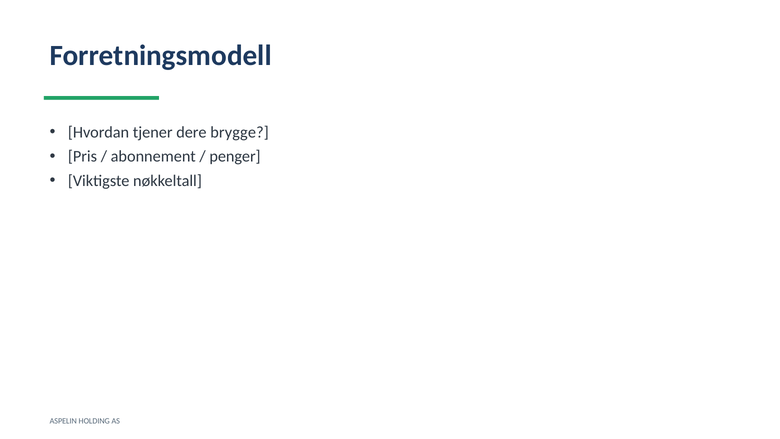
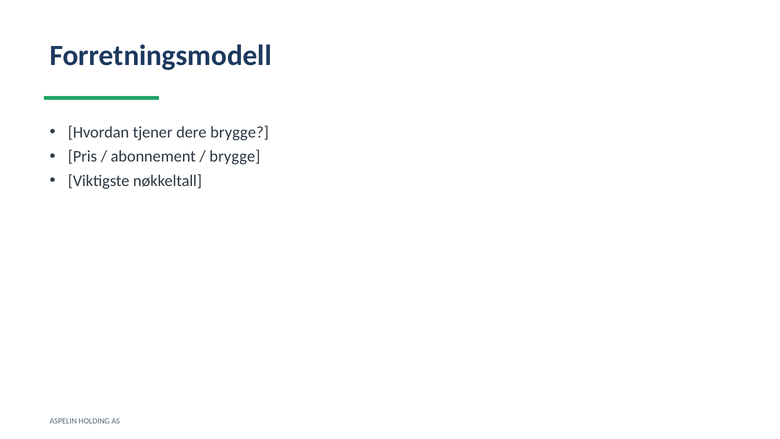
penger at (235, 156): penger -> brygge
